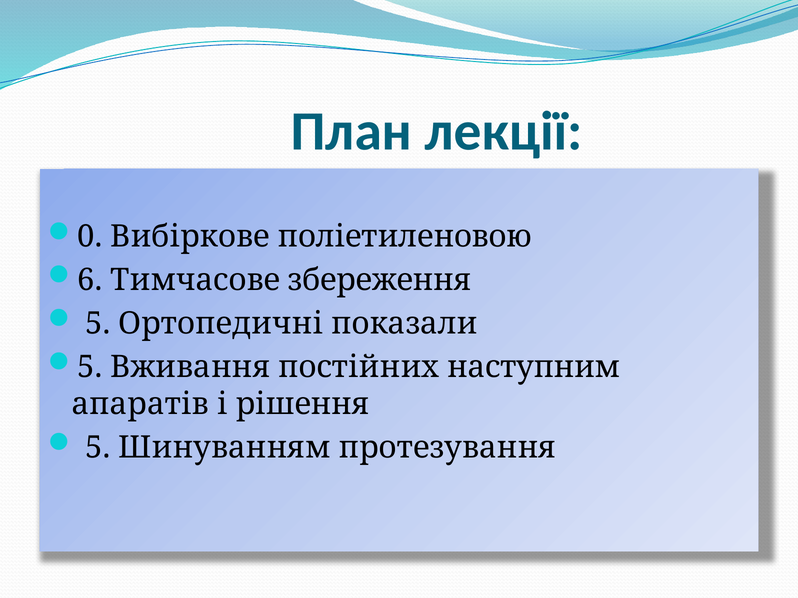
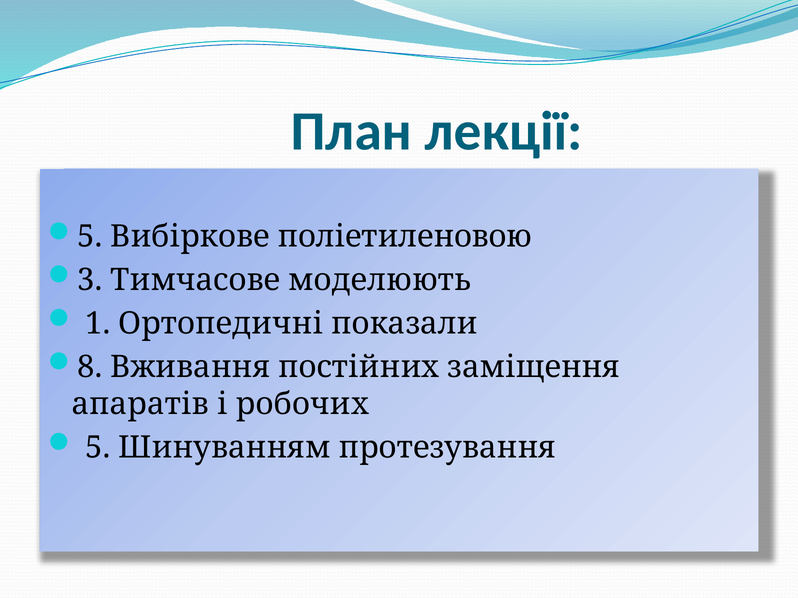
0 at (90, 237): 0 -> 5
6: 6 -> 3
збереження: збереження -> моделюють
5 at (98, 324): 5 -> 1
5 at (90, 367): 5 -> 8
наступним: наступним -> заміщення
рішення: рішення -> робочих
